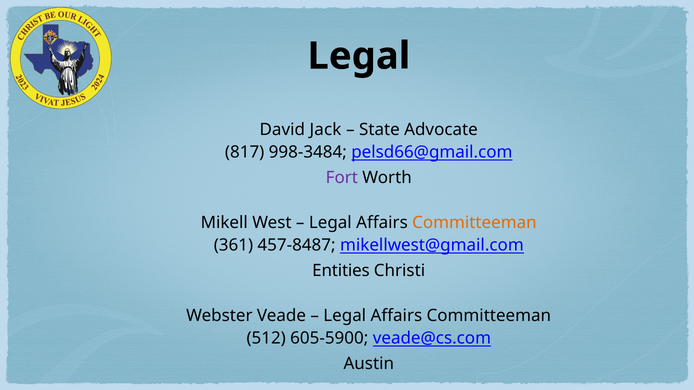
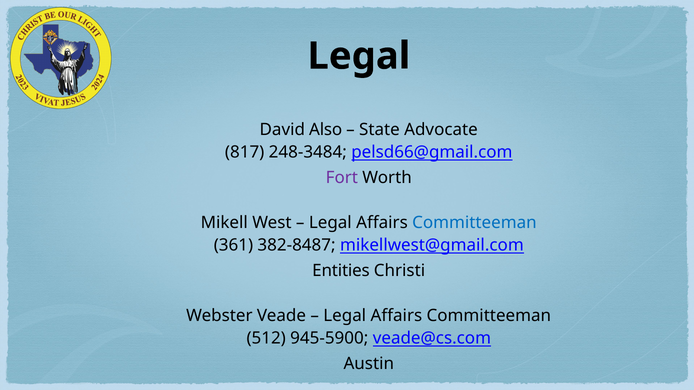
Jack: Jack -> Also
998-3484: 998-3484 -> 248-3484
Committeeman at (474, 223) colour: orange -> blue
457-8487: 457-8487 -> 382-8487
605-5900: 605-5900 -> 945-5900
